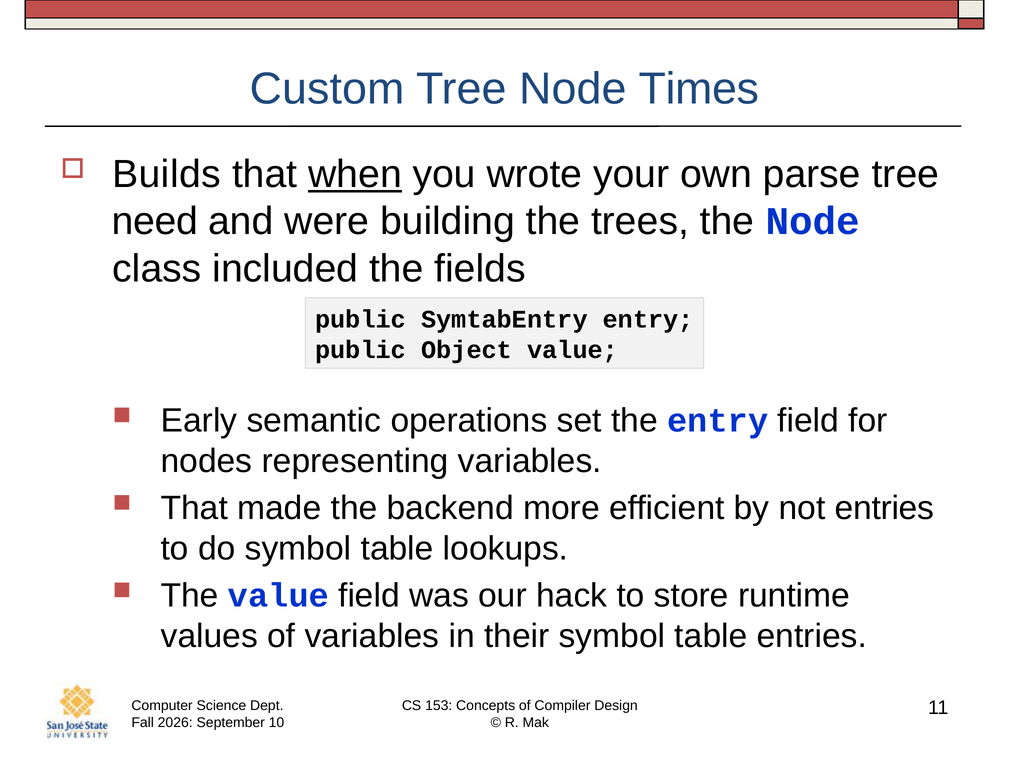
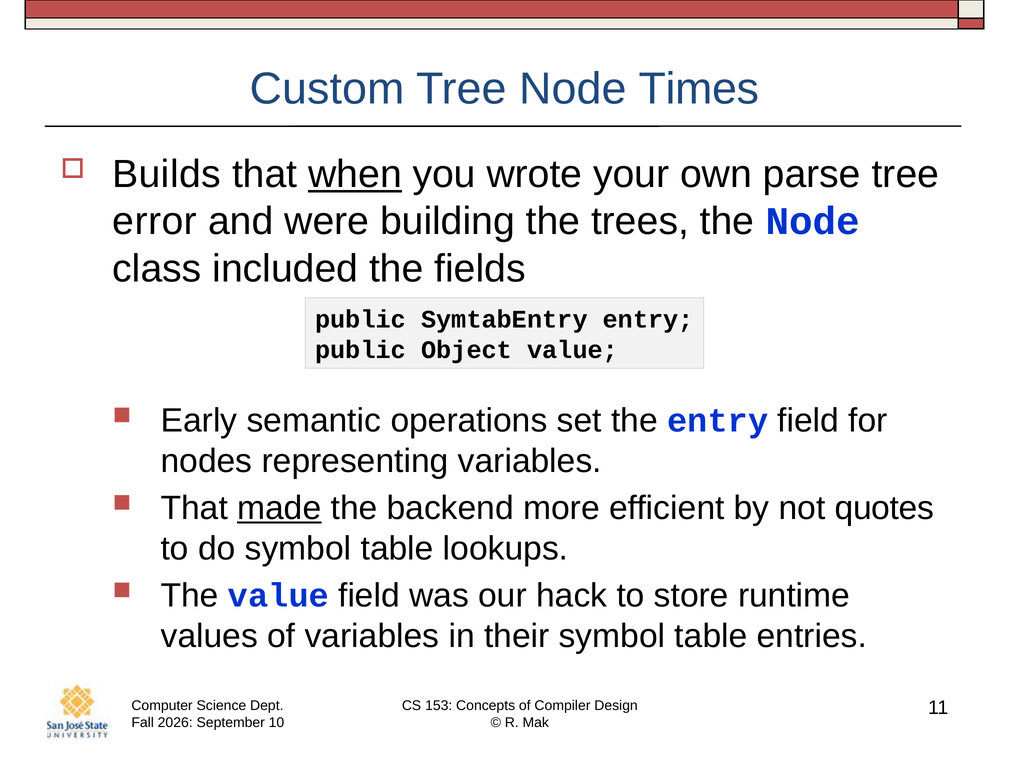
need: need -> error
made underline: none -> present
not entries: entries -> quotes
